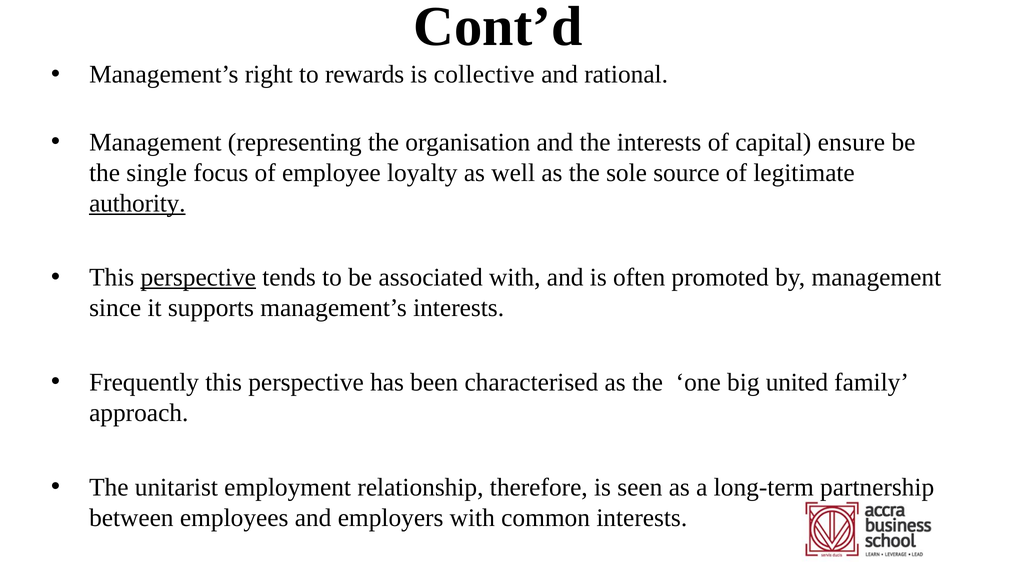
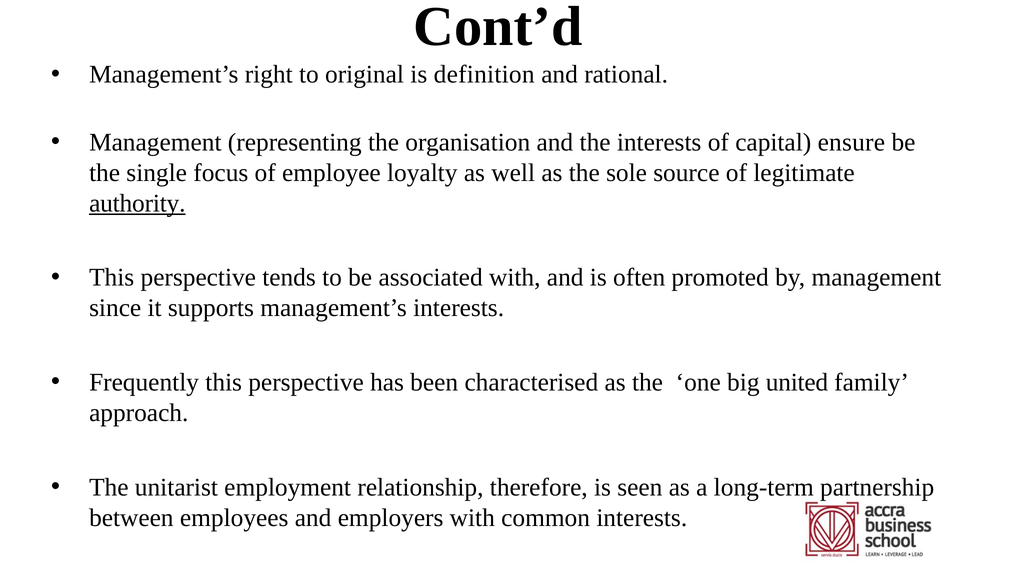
rewards: rewards -> original
collective: collective -> definition
perspective at (198, 278) underline: present -> none
